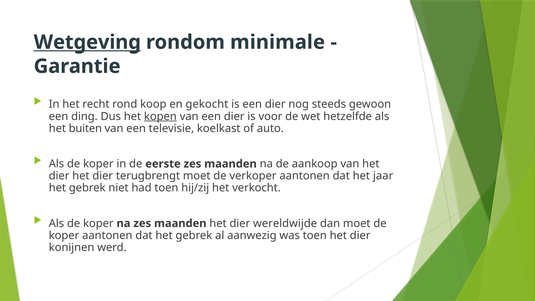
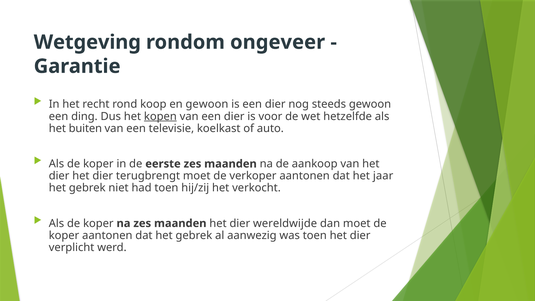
Wetgeving underline: present -> none
minimale: minimale -> ongeveer
en gekocht: gekocht -> gewoon
konijnen: konijnen -> verplicht
